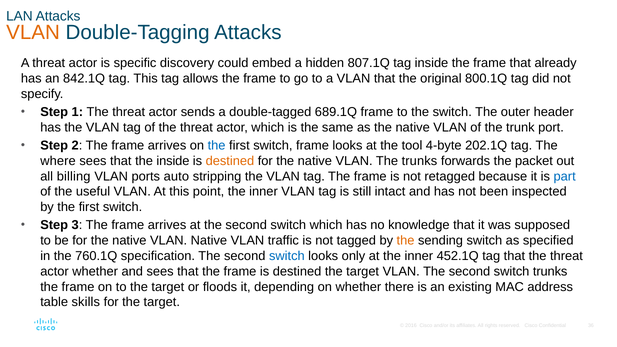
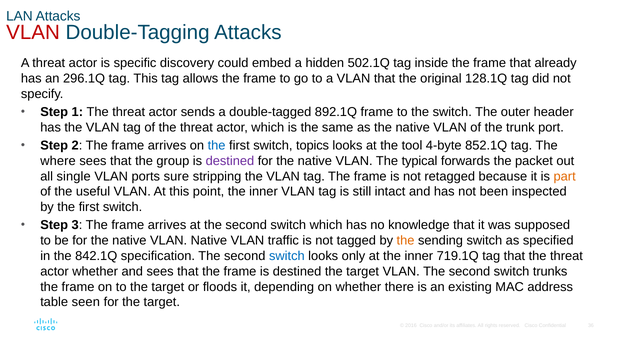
VLAN at (33, 33) colour: orange -> red
807.1Q: 807.1Q -> 502.1Q
842.1Q: 842.1Q -> 296.1Q
800.1Q: 800.1Q -> 128.1Q
689.1Q: 689.1Q -> 892.1Q
switch frame: frame -> topics
202.1Q: 202.1Q -> 852.1Q
the inside: inside -> group
destined at (230, 161) colour: orange -> purple
The trunks: trunks -> typical
billing: billing -> single
auto: auto -> sure
part colour: blue -> orange
760.1Q: 760.1Q -> 842.1Q
452.1Q: 452.1Q -> 719.1Q
skills: skills -> seen
